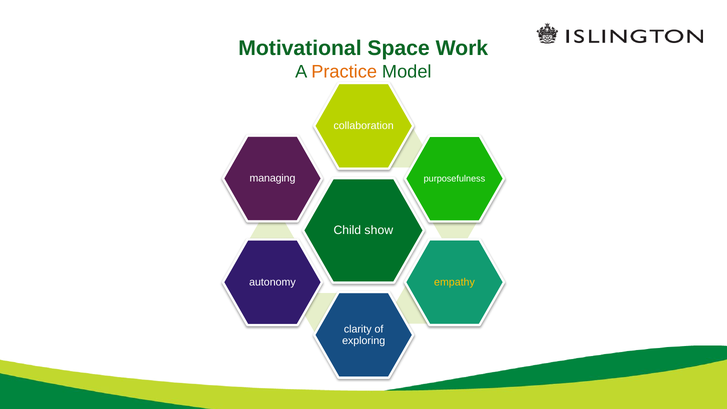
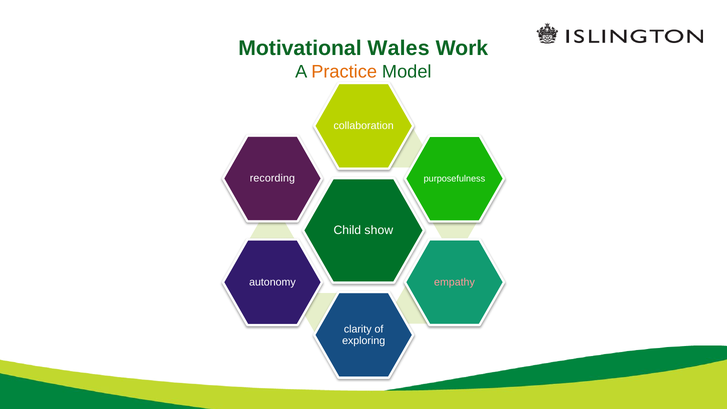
Space: Space -> Wales
managing: managing -> recording
empathy colour: yellow -> pink
